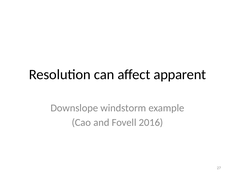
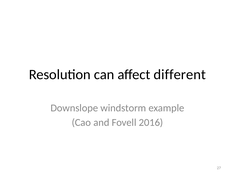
apparent: apparent -> different
